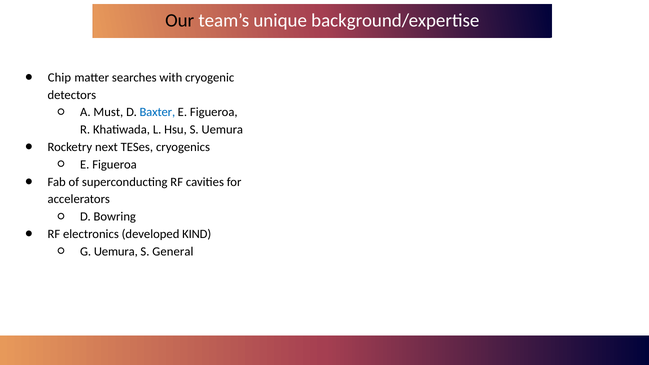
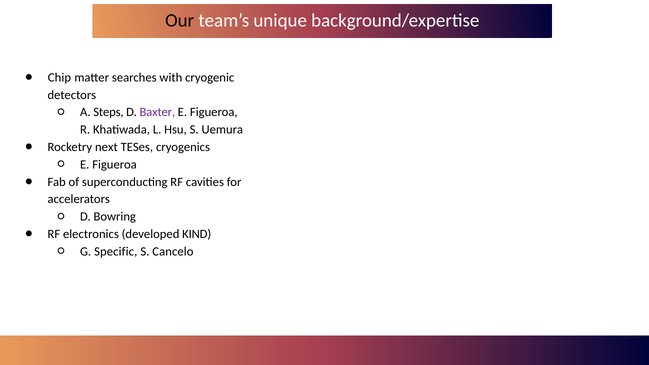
Must: Must -> Steps
Baxter colour: blue -> purple
G Uemura: Uemura -> Specific
General: General -> Cancelo
